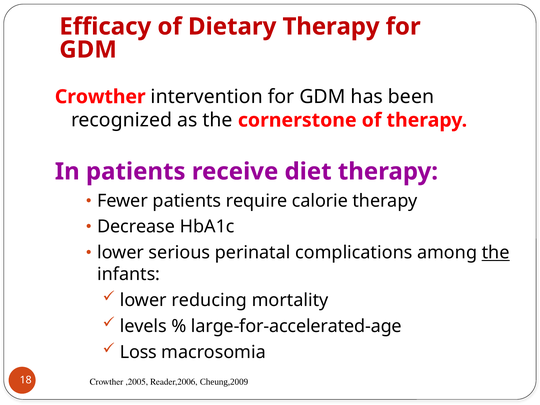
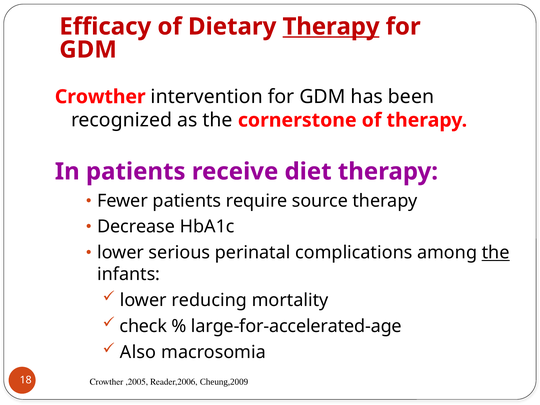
Therapy at (331, 27) underline: none -> present
calorie: calorie -> source
levels: levels -> check
Loss: Loss -> Also
